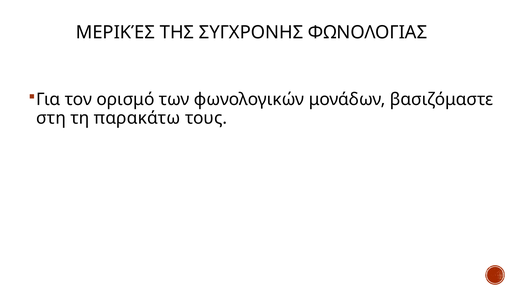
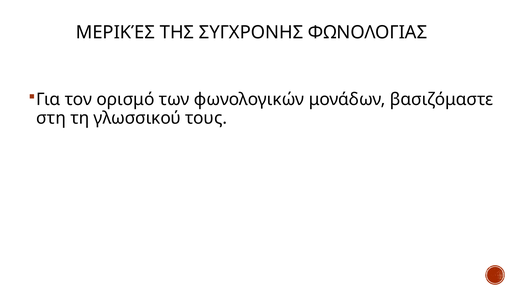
παρακάτω: παρακάτω -> γλωσσικού
